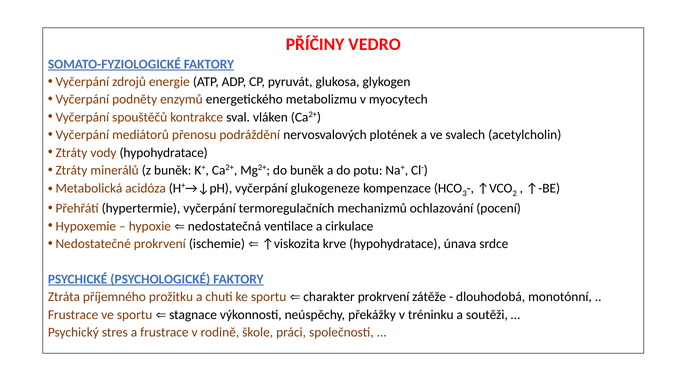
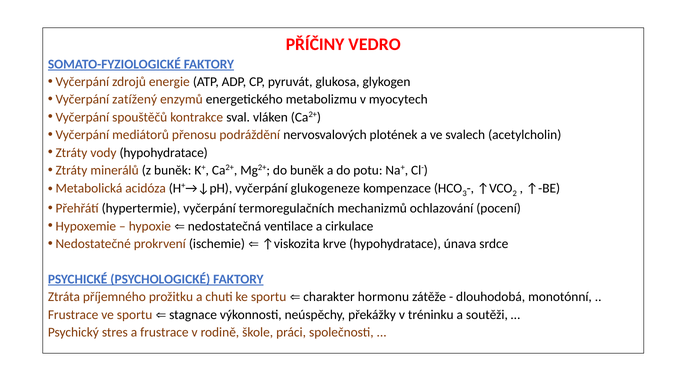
podněty: podněty -> zatížený
charakter prokrvení: prokrvení -> hormonu
